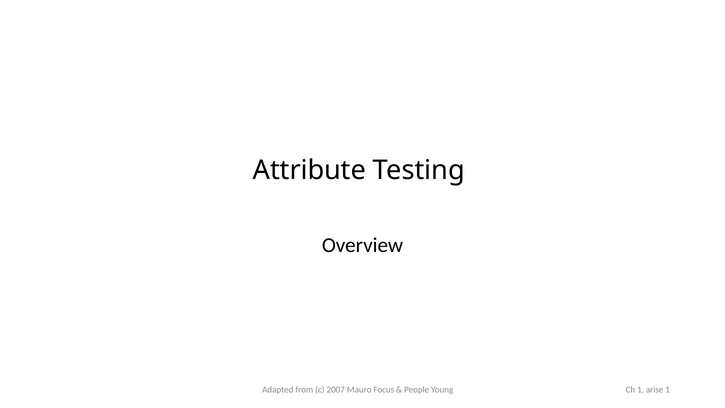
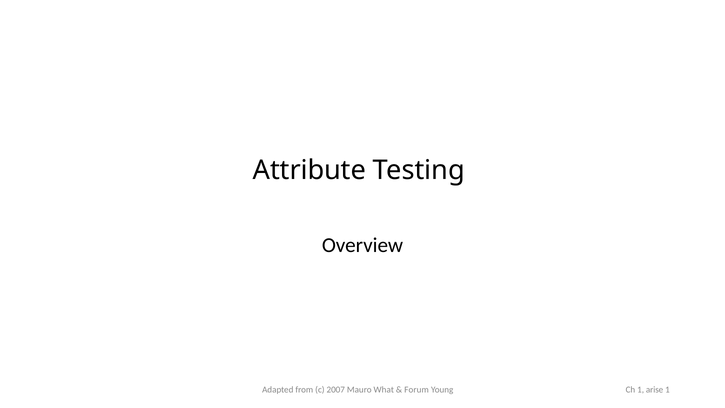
Focus: Focus -> What
People: People -> Forum
